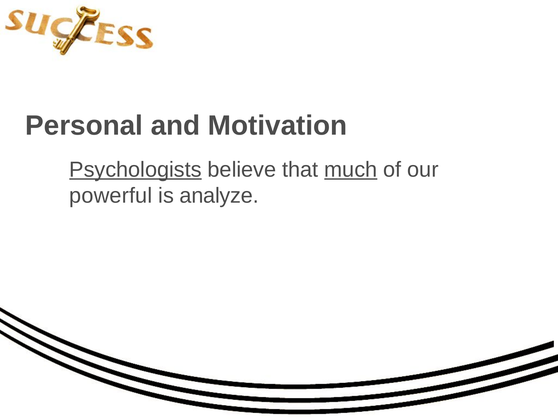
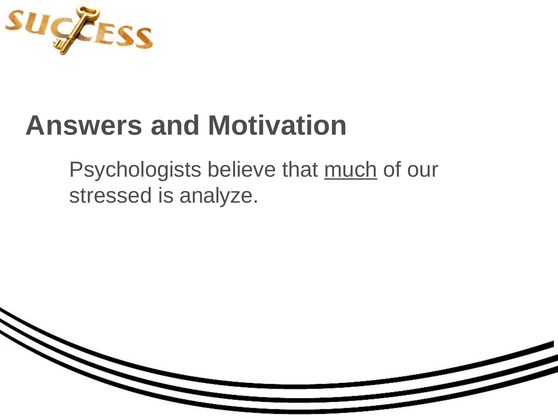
Personal: Personal -> Answers
Psychologists underline: present -> none
powerful: powerful -> stressed
